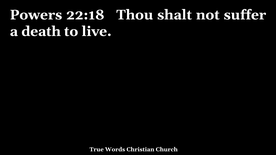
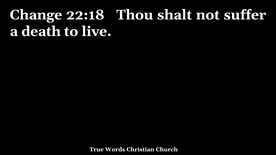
Powers: Powers -> Change
